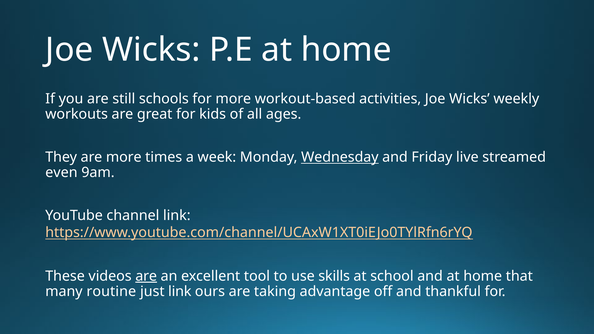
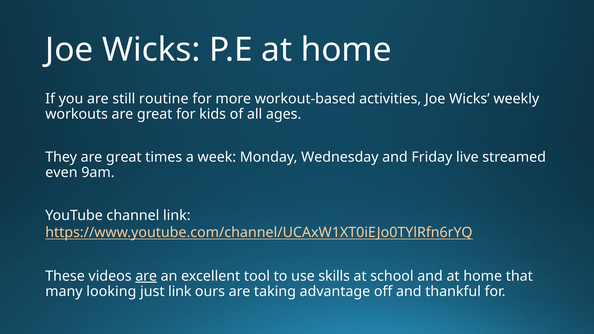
schools: schools -> routine
They are more: more -> great
Wednesday underline: present -> none
routine: routine -> looking
